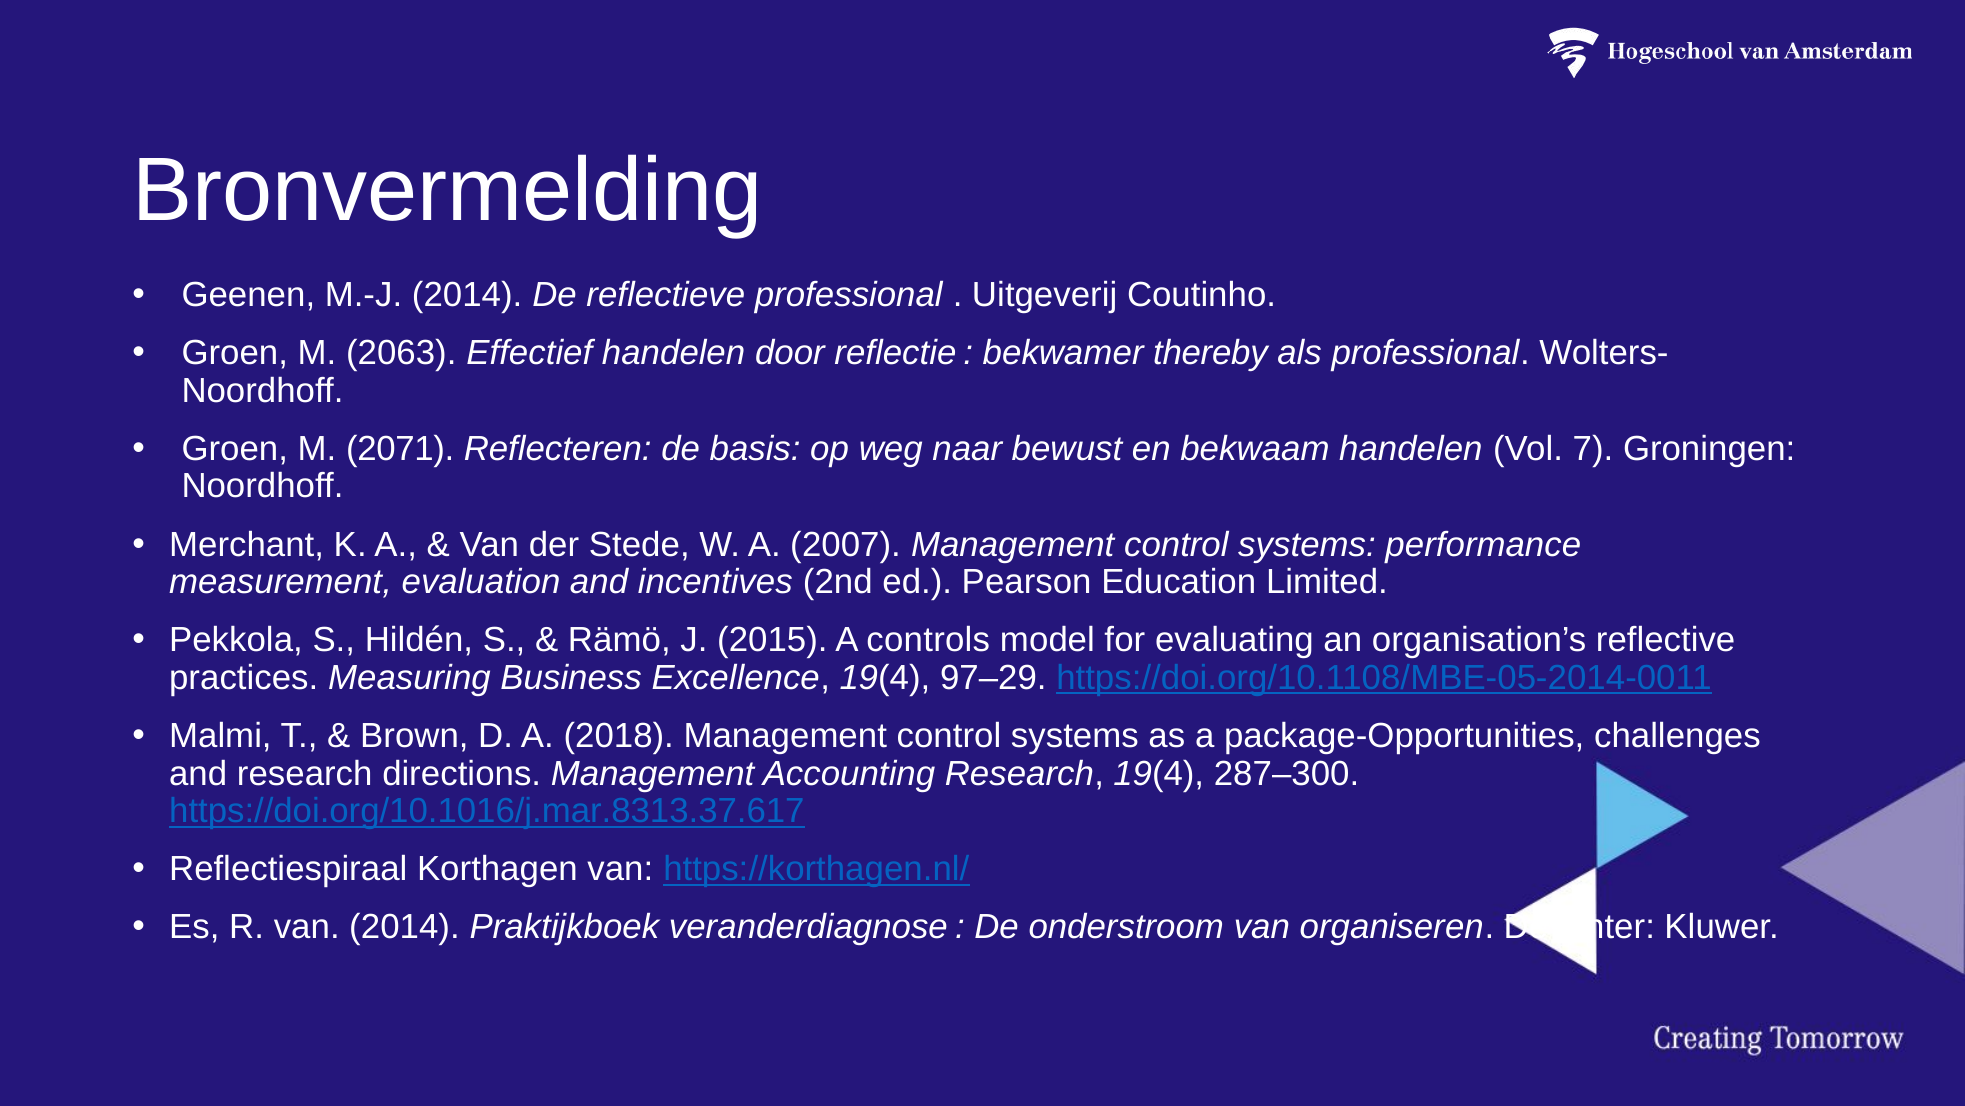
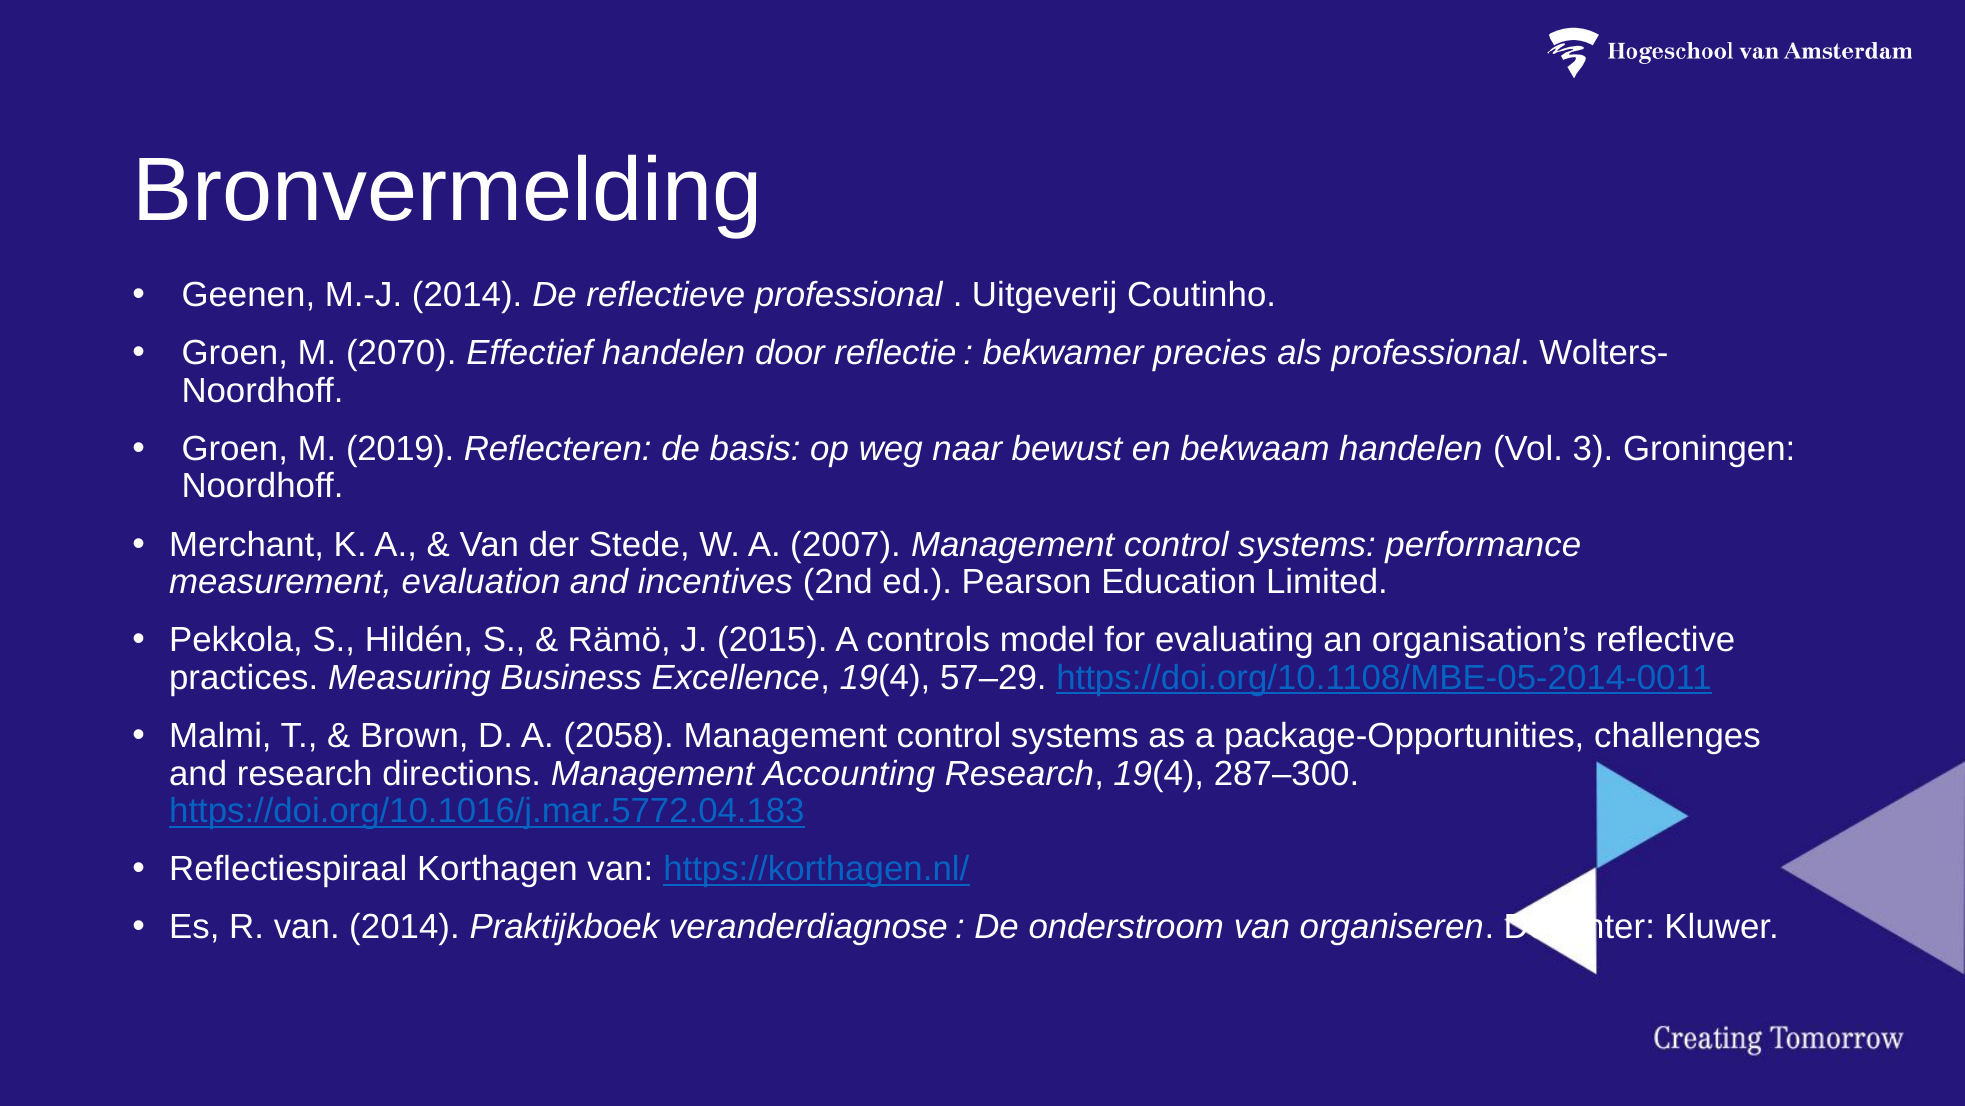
2063: 2063 -> 2070
thereby: thereby -> precies
2071: 2071 -> 2019
7: 7 -> 3
97–29: 97–29 -> 57–29
2018: 2018 -> 2058
https://doi.org/10.1016/j.mar.8313.37.617: https://doi.org/10.1016/j.mar.8313.37.617 -> https://doi.org/10.1016/j.mar.5772.04.183
